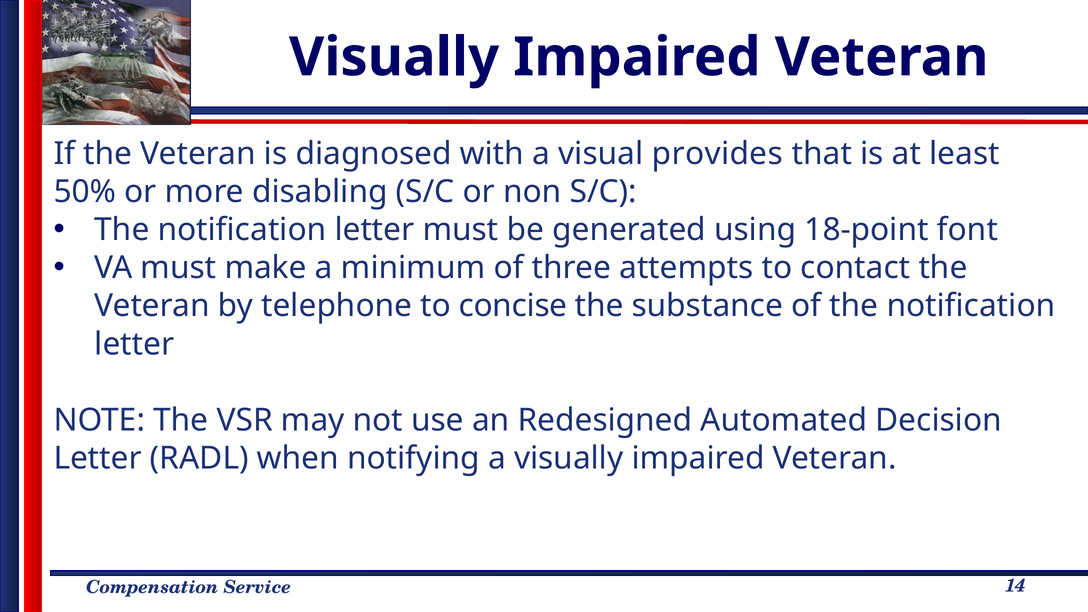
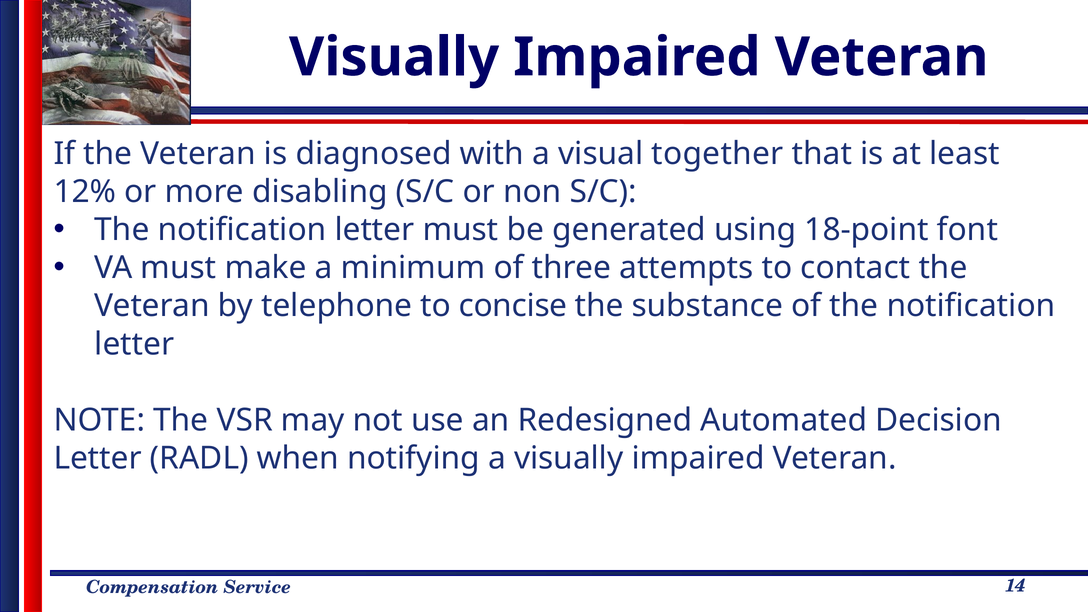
provides: provides -> together
50%: 50% -> 12%
